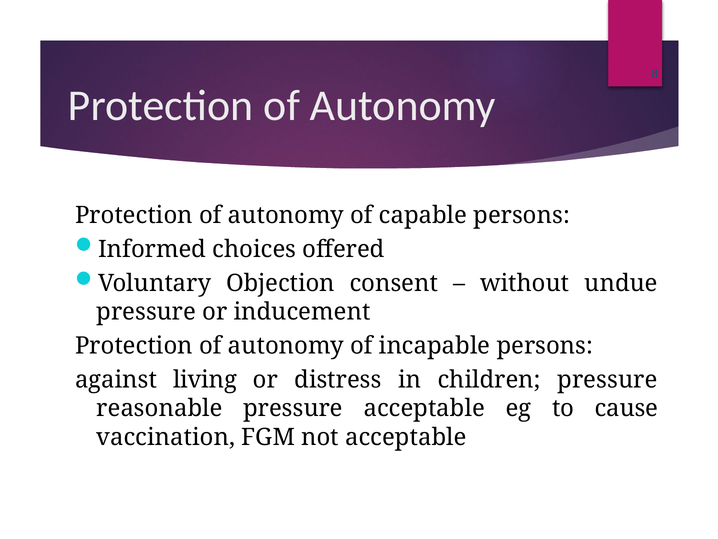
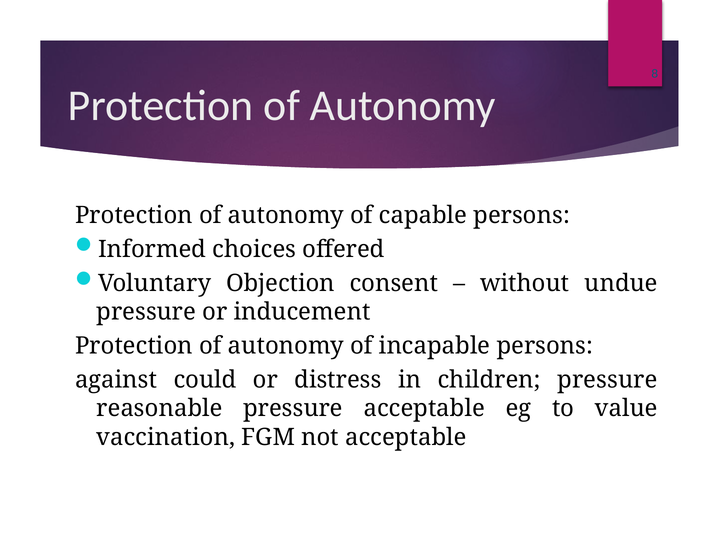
living: living -> could
cause: cause -> value
